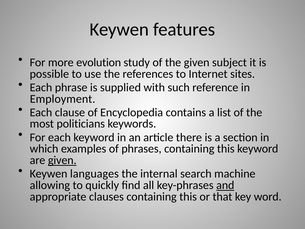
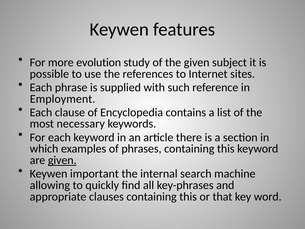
politicians: politicians -> necessary
languages: languages -> important
and underline: present -> none
